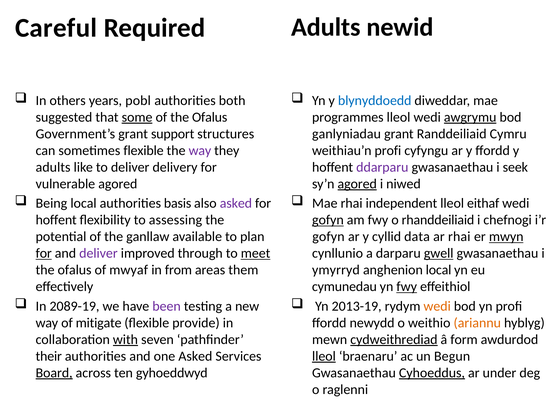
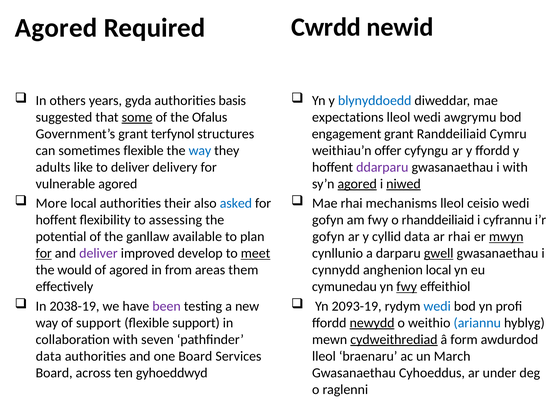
Adults at (326, 27): Adults -> Cwrdd
Careful at (56, 28): Careful -> Agored
pobl: pobl -> gyda
both: both -> basis
programmes: programmes -> expectations
awgrymu underline: present -> none
support: support -> terfynol
ganlyniadau: ganlyniadau -> engagement
way at (200, 150) colour: purple -> blue
weithiau’n profi: profi -> offer
i seek: seek -> with
niwed underline: none -> present
Being: Being -> More
basis: basis -> their
asked at (236, 203) colour: purple -> blue
independent: independent -> mechanisms
eithaf: eithaf -> ceisio
gofyn at (328, 220) underline: present -> none
chefnogi: chefnogi -> cyfrannu
through: through -> develop
ofalus at (75, 270): ofalus -> would
of mwyaf: mwyaf -> agored
ymyrryd: ymyrryd -> cynnydd
2089-19: 2089-19 -> 2038-19
2013-19: 2013-19 -> 2093-19
wedi at (437, 306) colour: orange -> blue
of mitigate: mitigate -> support
flexible provide: provide -> support
newydd underline: none -> present
ariannu colour: orange -> blue
with at (125, 340) underline: present -> none
their at (49, 356): their -> data
one Asked: Asked -> Board
lleol at (324, 356) underline: present -> none
Begun: Begun -> March
Board at (54, 373) underline: present -> none
Cyhoeddus underline: present -> none
